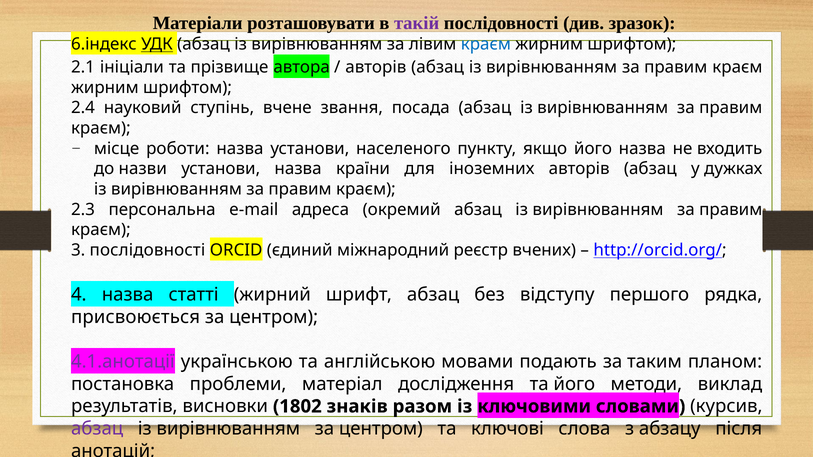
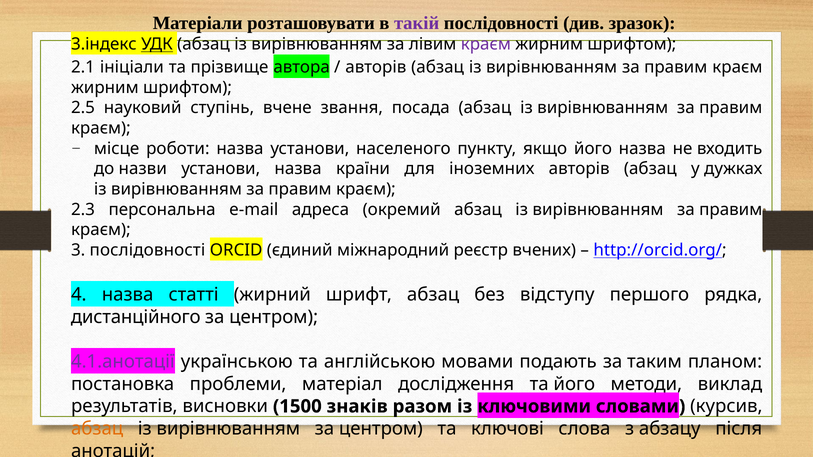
6.індекс: 6.індекс -> 3.індекс
краєм at (486, 44) colour: blue -> purple
2.4: 2.4 -> 2.5
присвоюється: присвоюється -> дистанційного
1802: 1802 -> 1500
абзац at (97, 429) colour: purple -> orange
